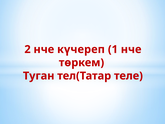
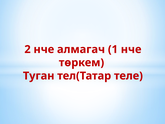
күчереп: күчереп -> алмагач
